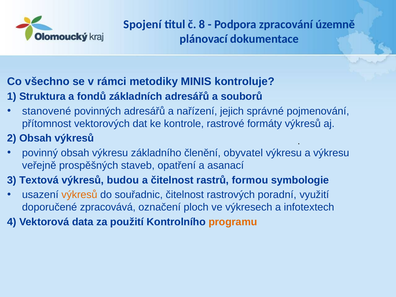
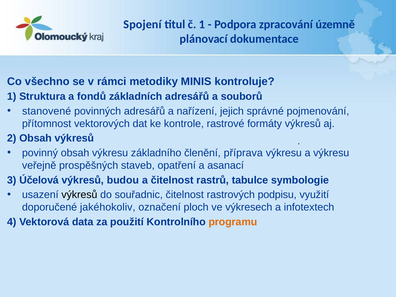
č 8: 8 -> 1
obyvatel: obyvatel -> příprava
Textová: Textová -> Účelová
formou: formou -> tabulce
výkresů at (79, 195) colour: orange -> black
poradní: poradní -> podpisu
zpracovává: zpracovává -> jakéhokoliv
